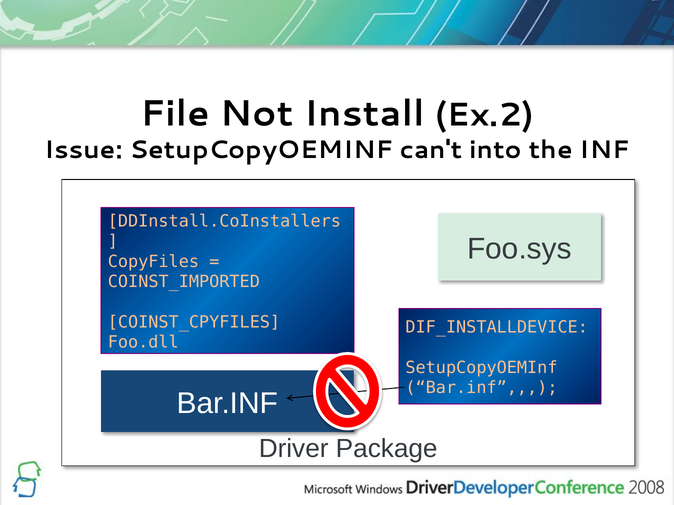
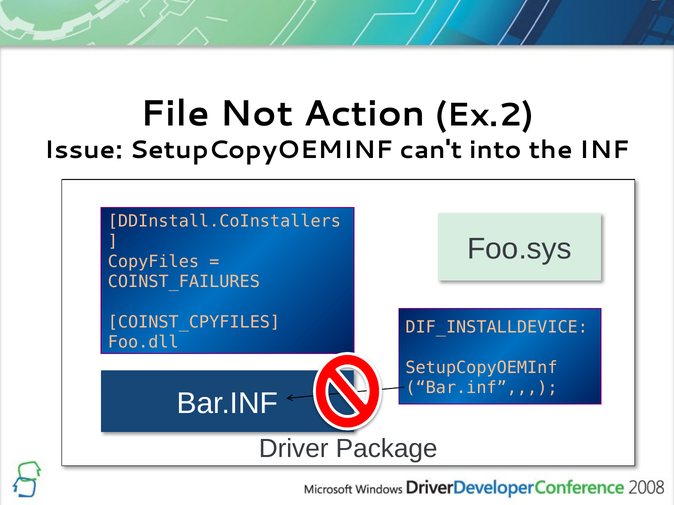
Install: Install -> Action
COINST_IMPORTED: COINST_IMPORTED -> COINST_FAILURES
